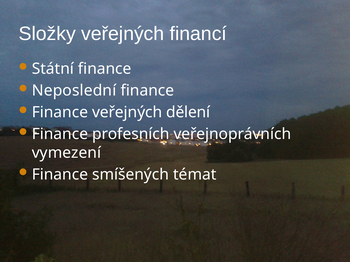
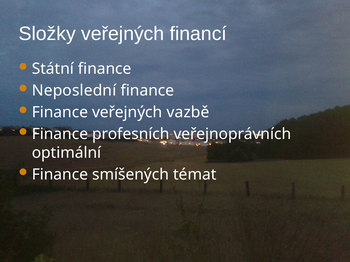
dělení: dělení -> vazbě
vymezení: vymezení -> optimální
